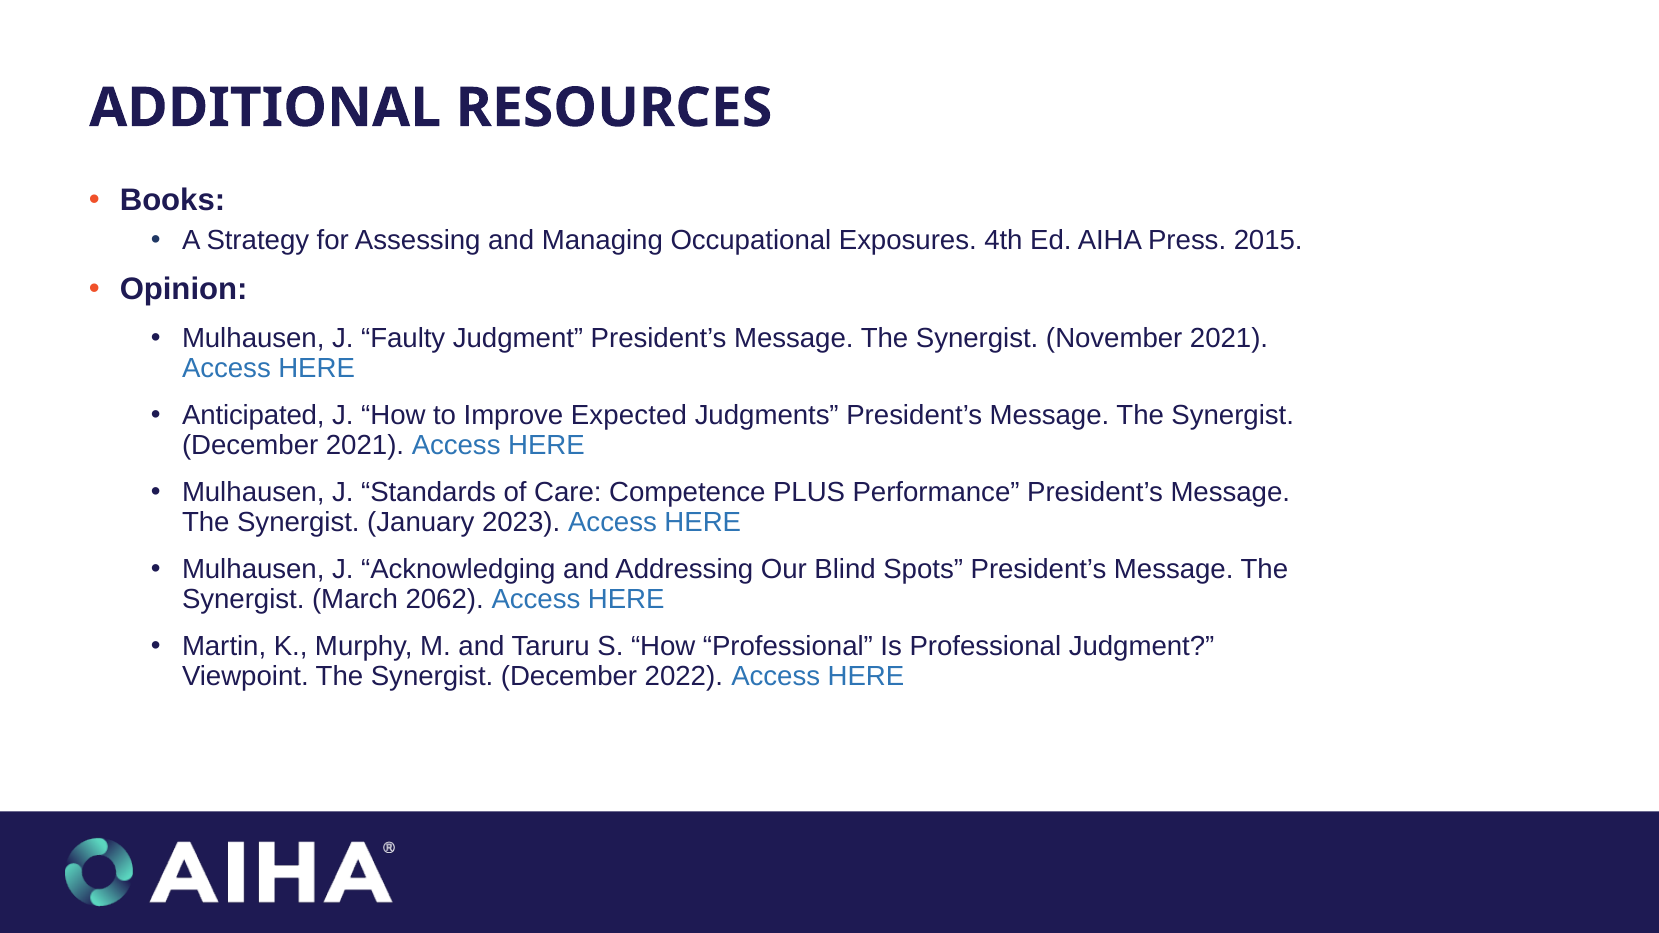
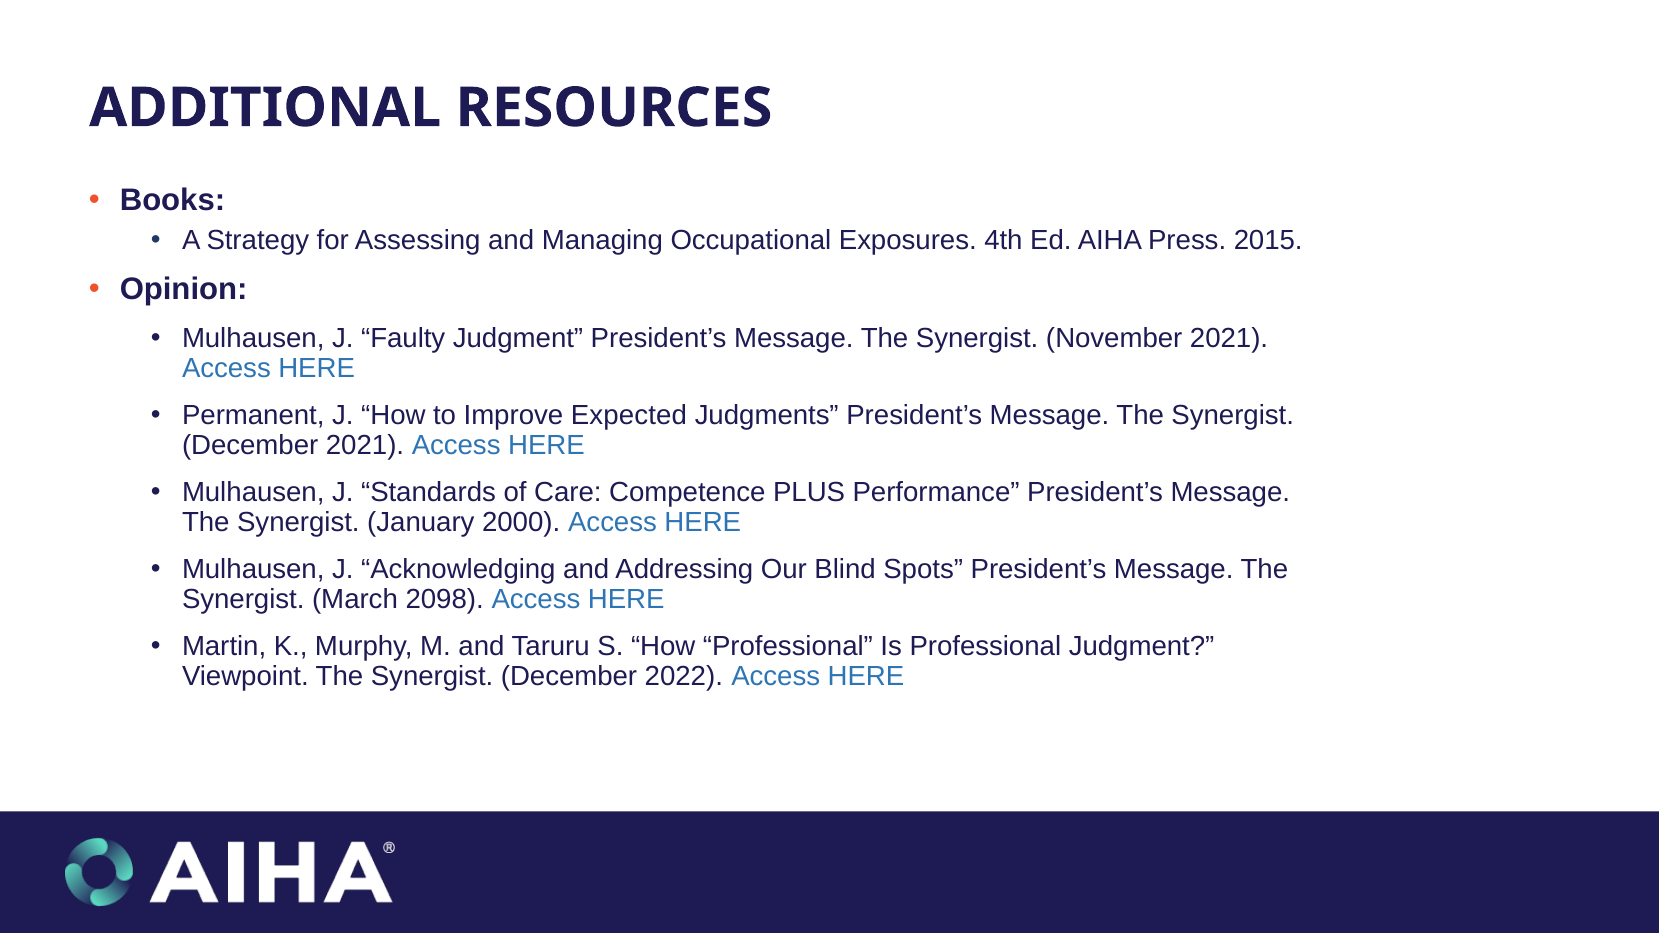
Anticipated: Anticipated -> Permanent
2023: 2023 -> 2000
2062: 2062 -> 2098
